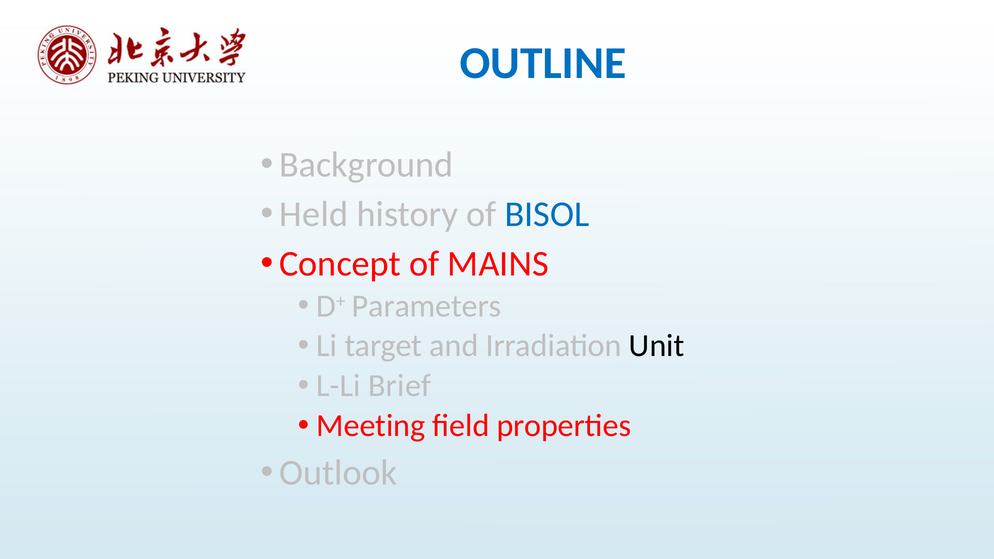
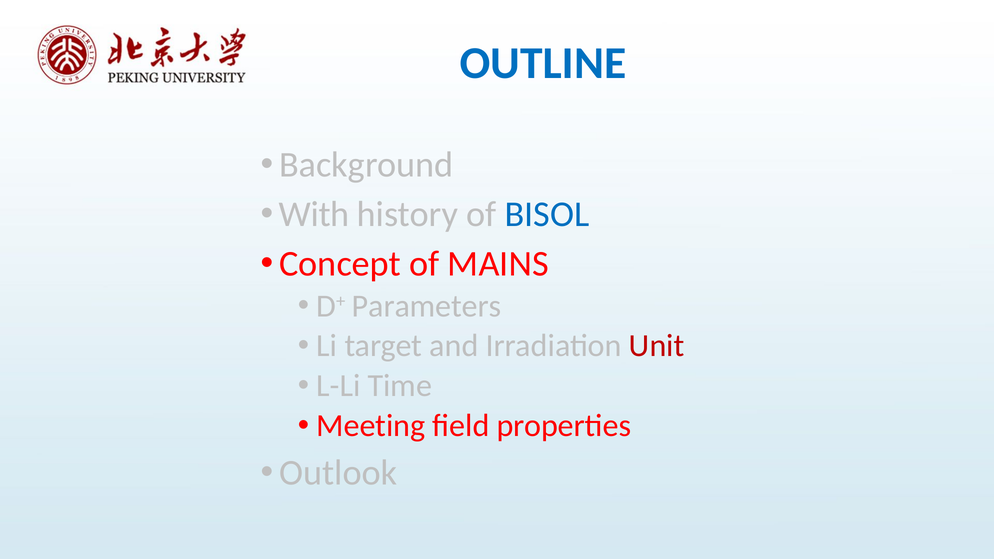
Held: Held -> With
Unit colour: black -> red
Brief: Brief -> Time
